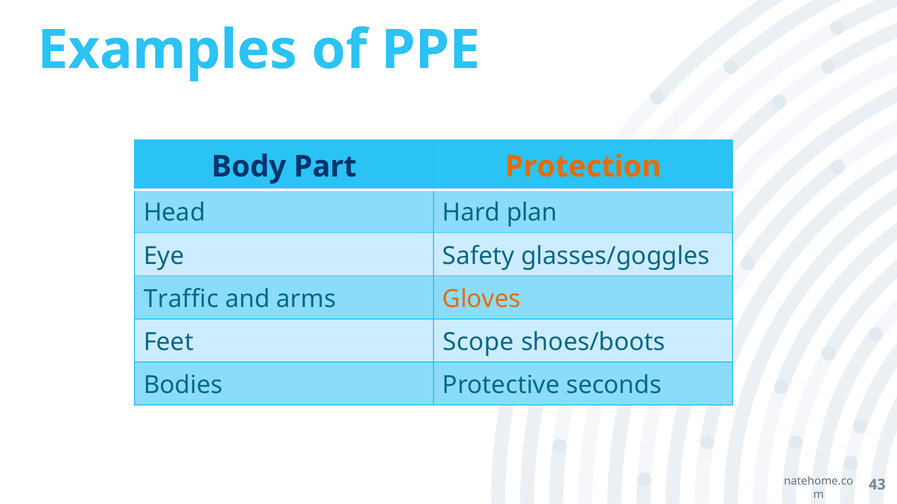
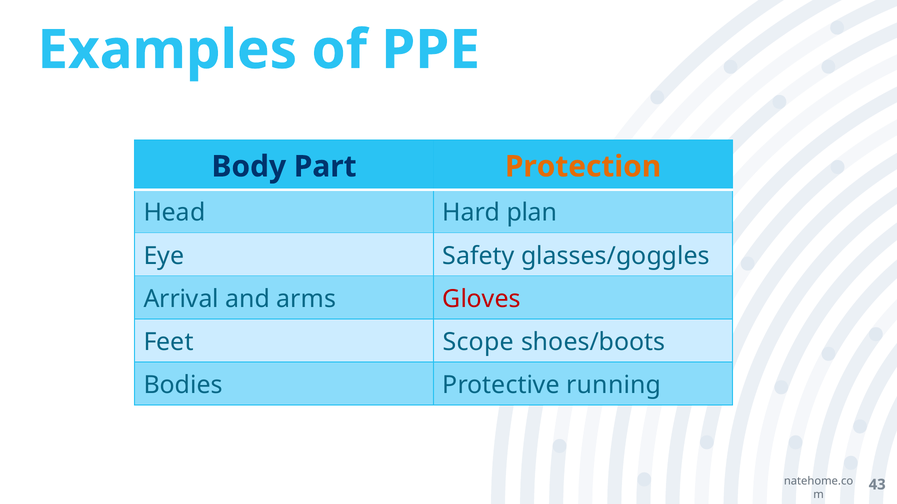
Traffic: Traffic -> Arrival
Gloves colour: orange -> red
seconds: seconds -> running
